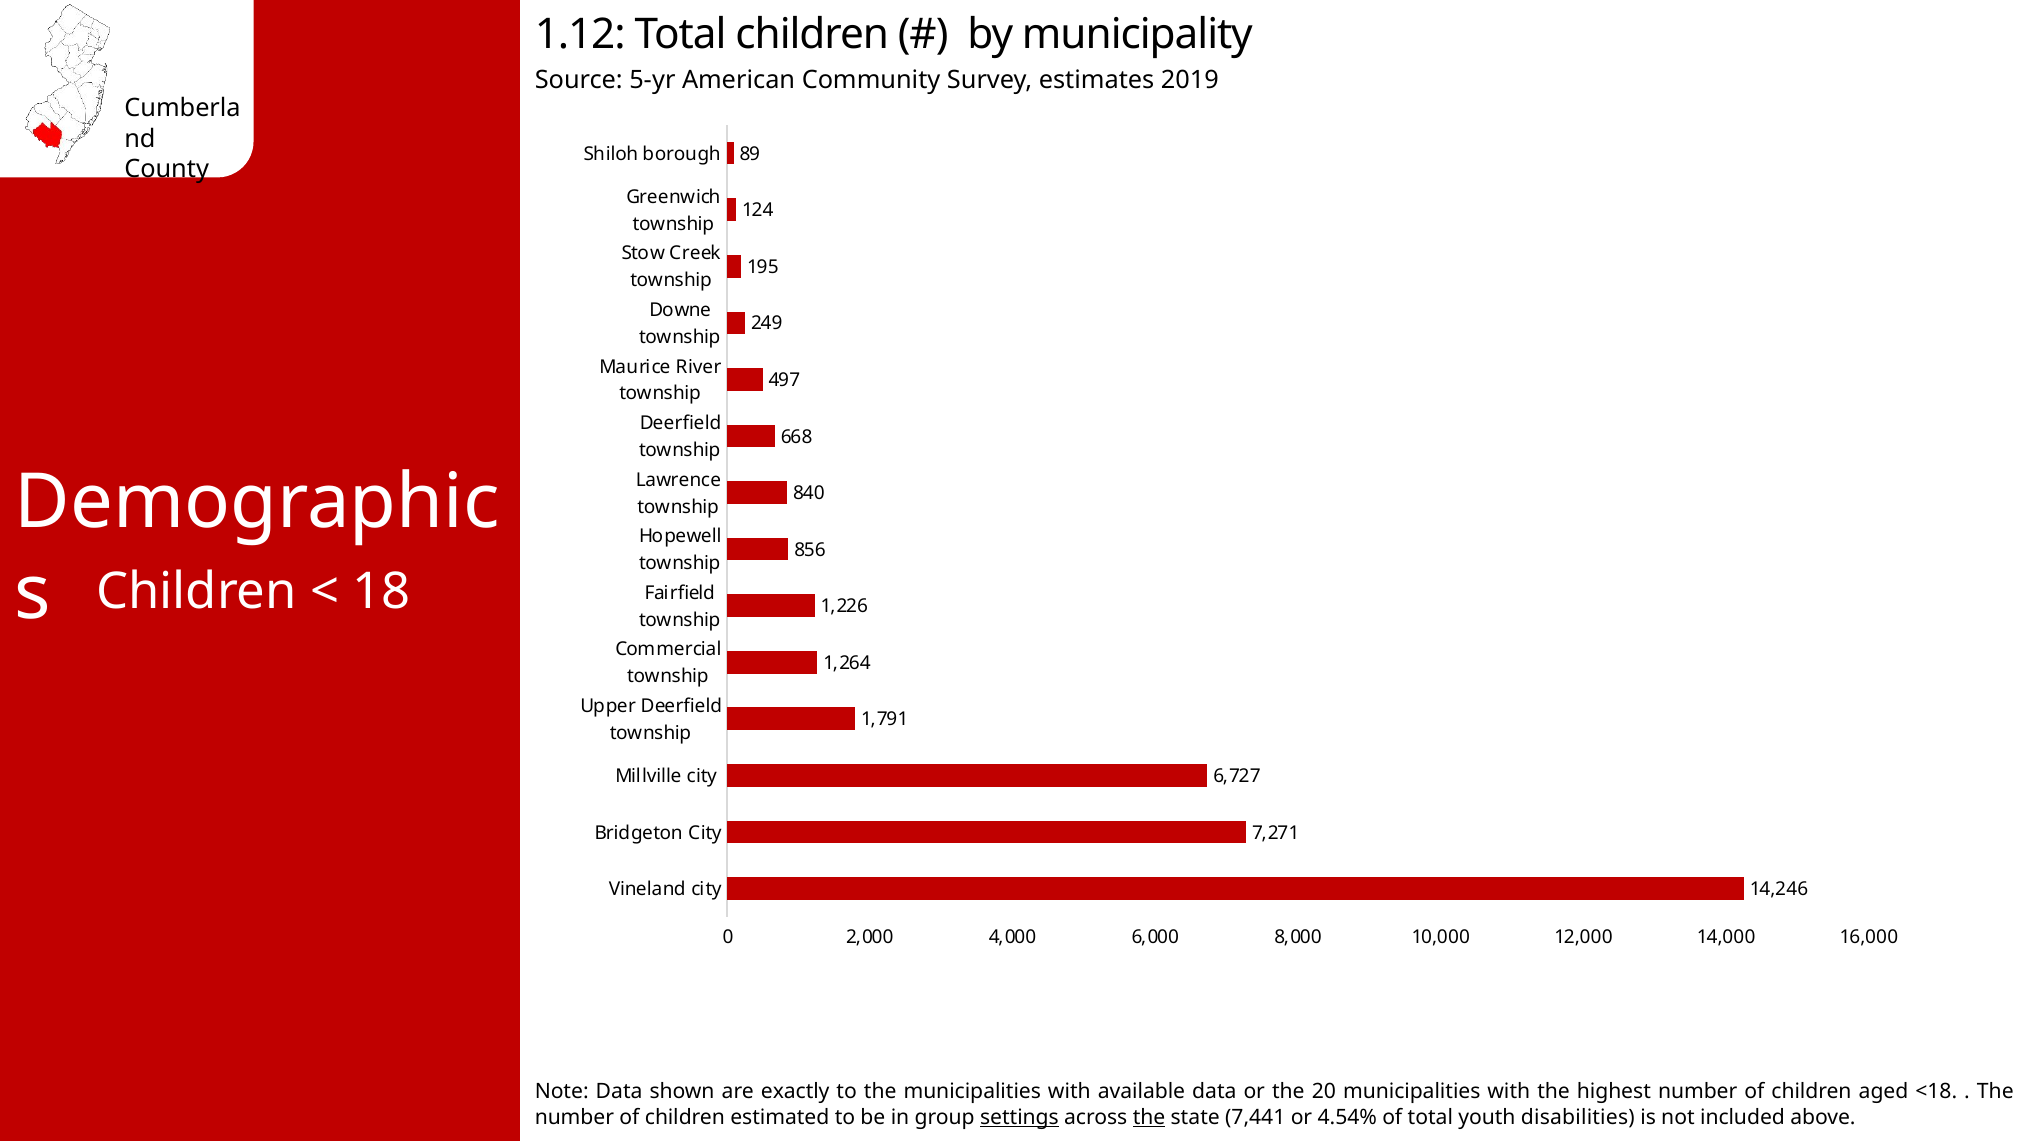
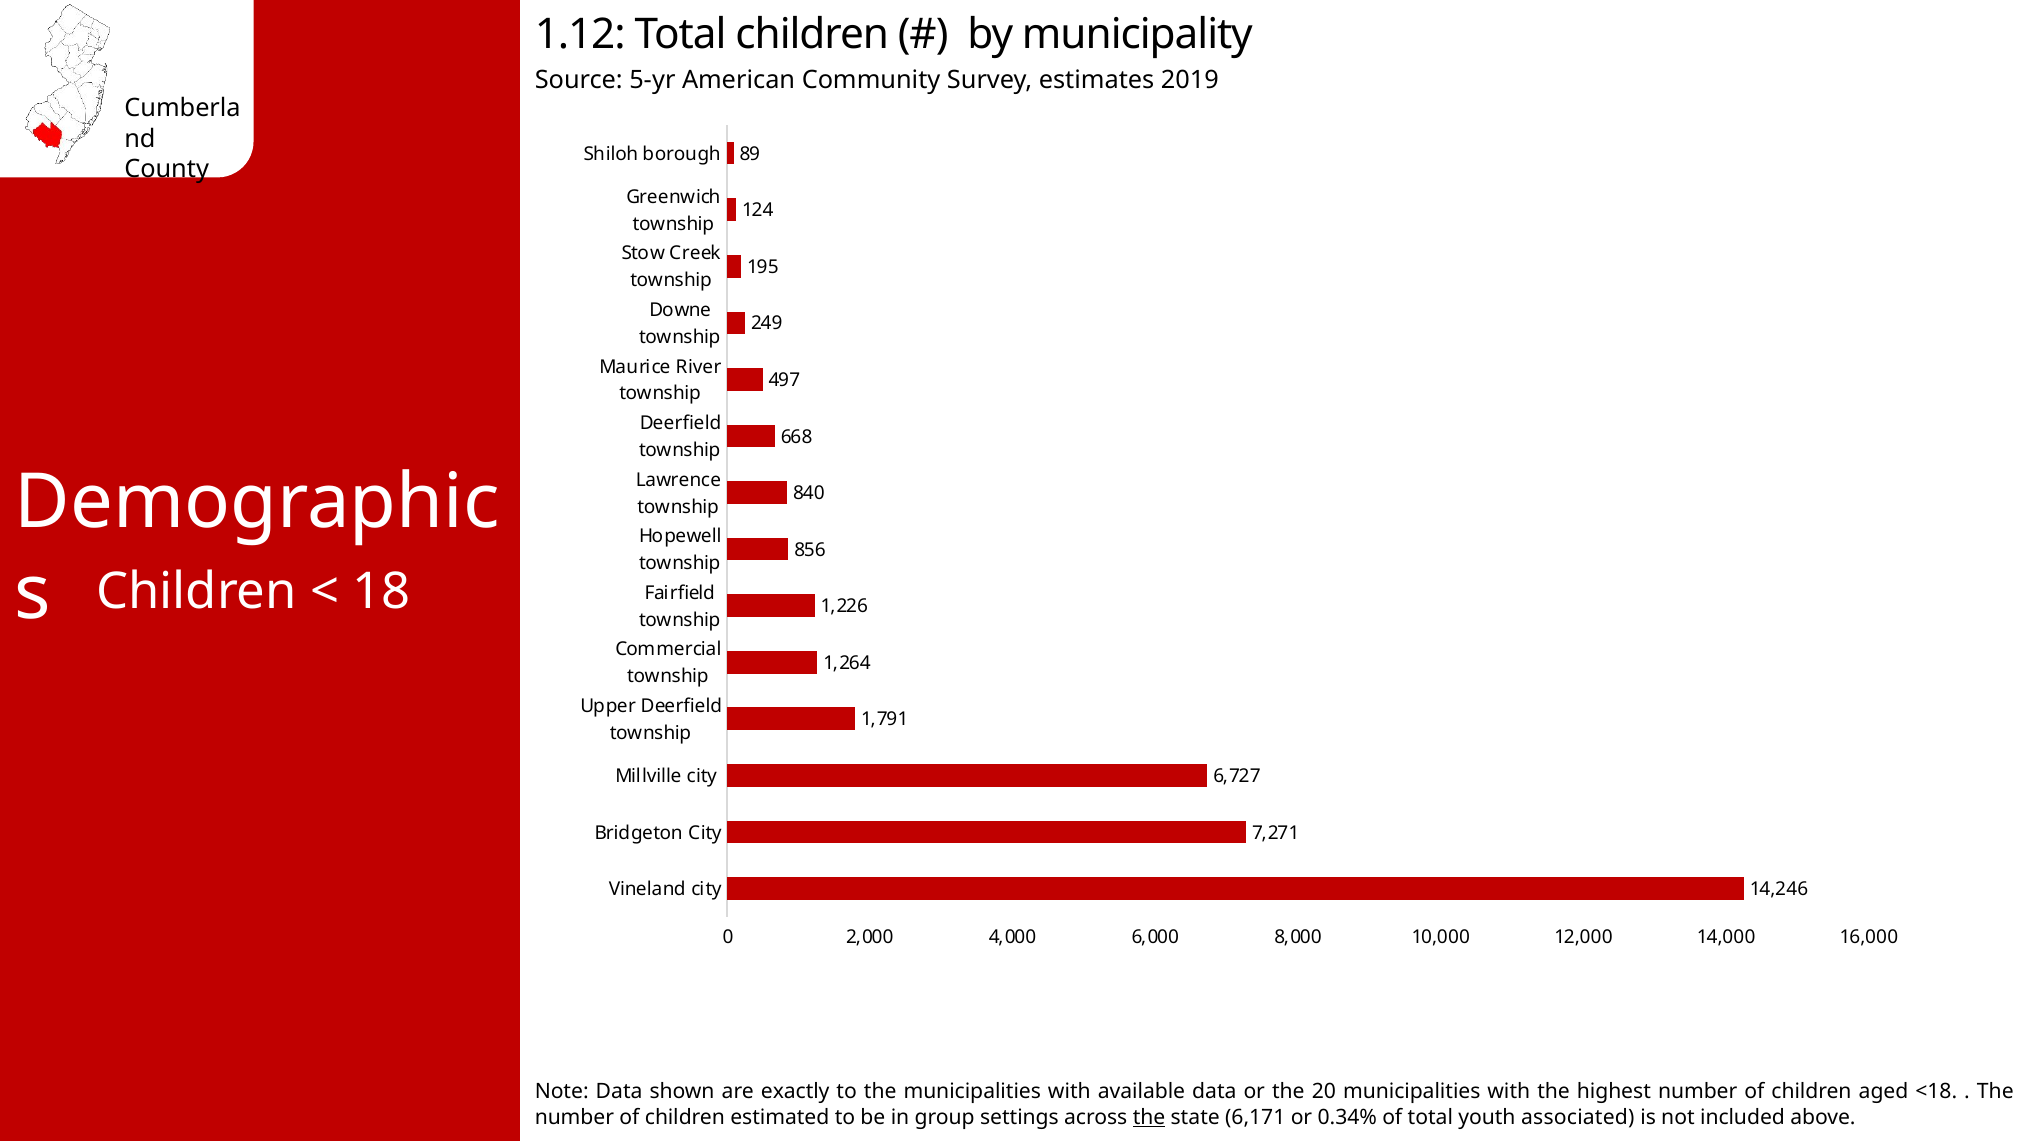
settings underline: present -> none
7,441: 7,441 -> 6,171
4.54%: 4.54% -> 0.34%
disabilities: disabilities -> associated
